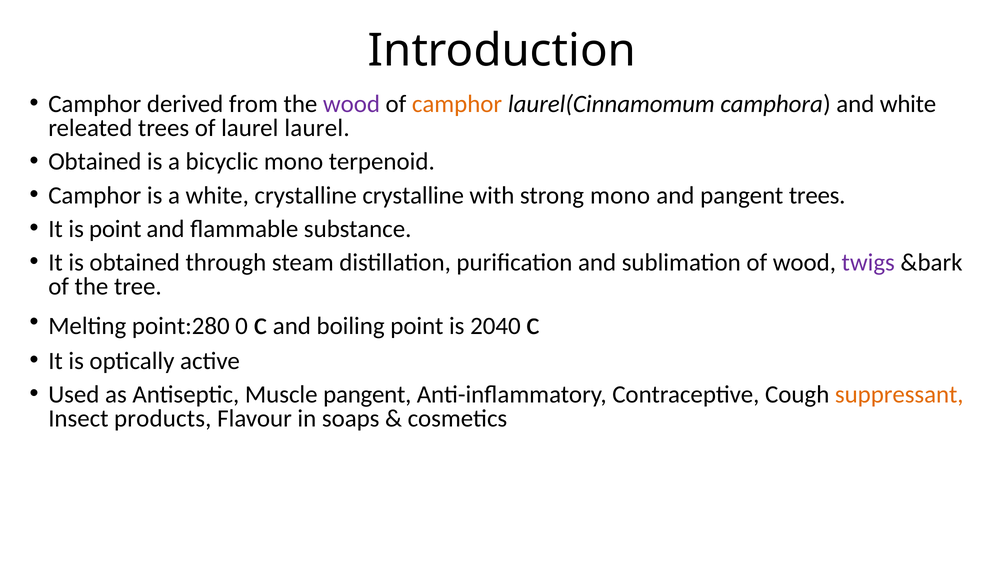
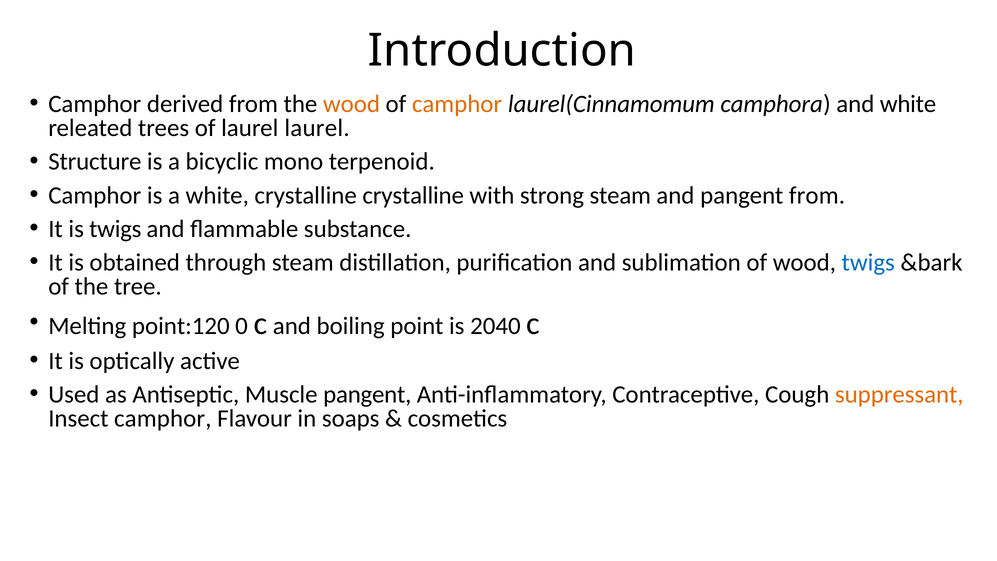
wood at (351, 104) colour: purple -> orange
Obtained at (95, 162): Obtained -> Structure
strong mono: mono -> steam
pangent trees: trees -> from
is point: point -> twigs
twigs at (868, 262) colour: purple -> blue
point:280: point:280 -> point:120
Insect products: products -> camphor
